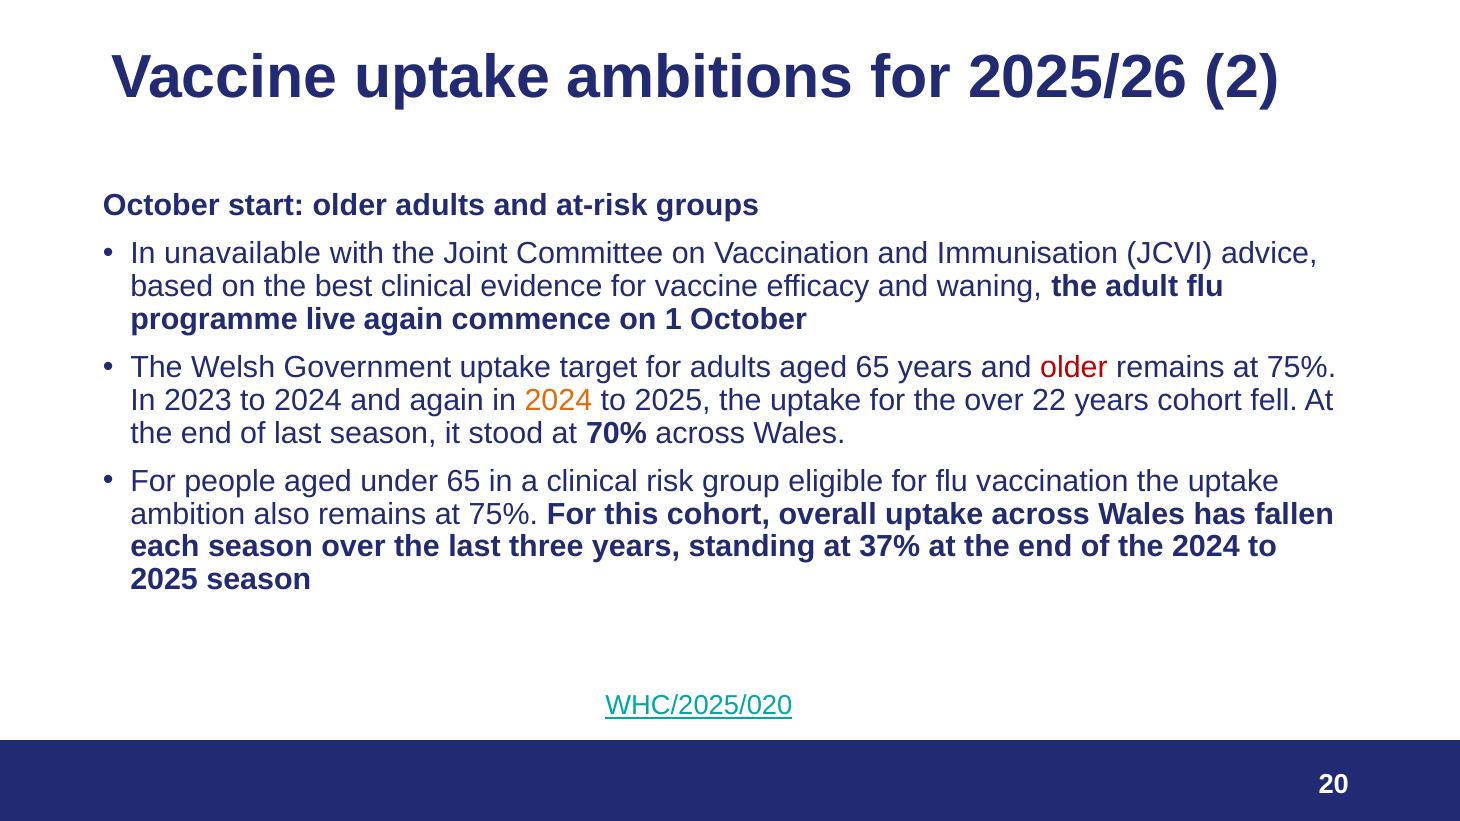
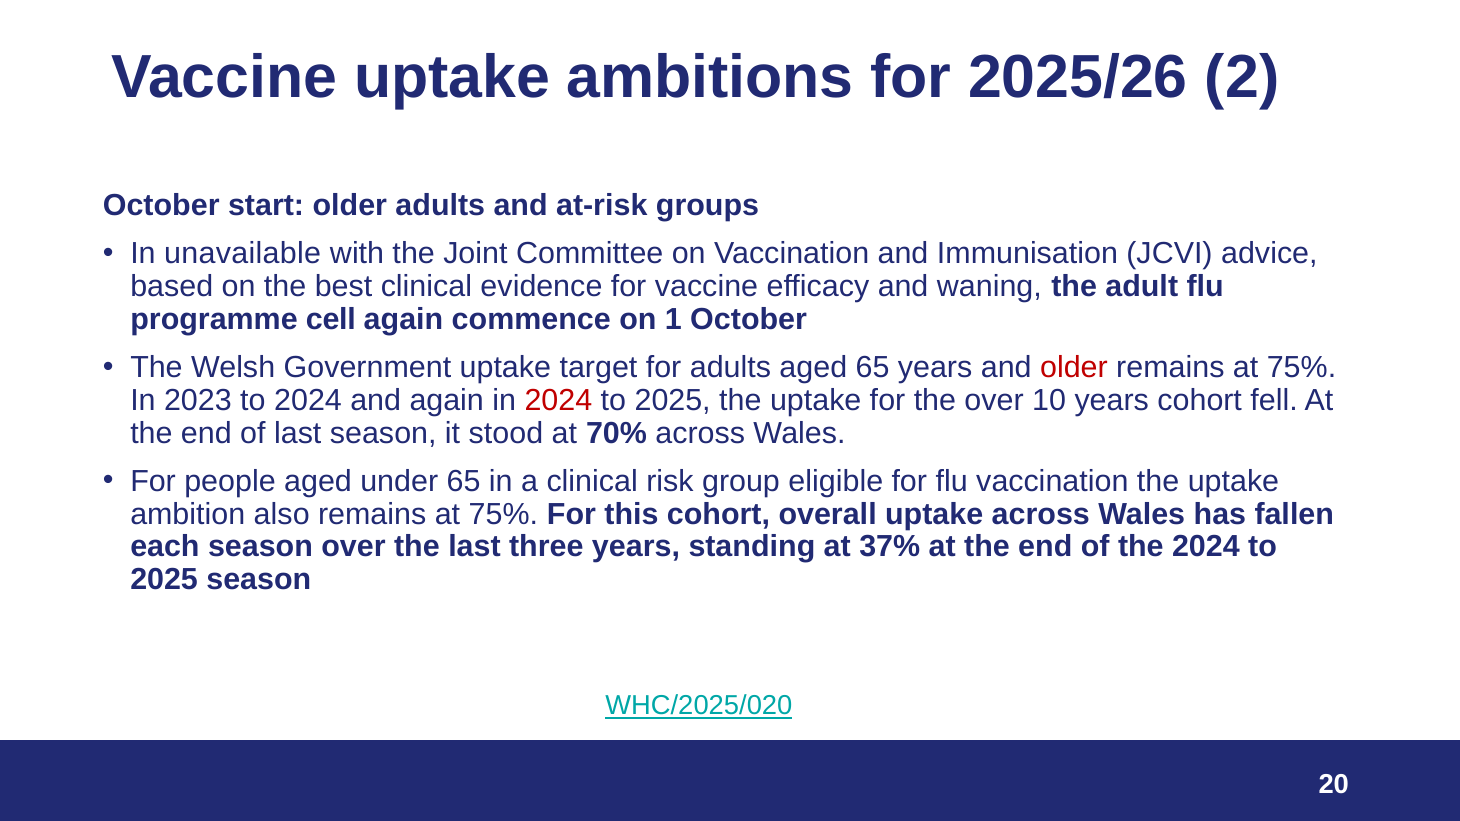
live: live -> cell
2024 at (558, 400) colour: orange -> red
22: 22 -> 10
